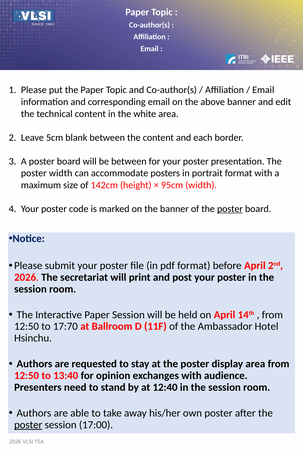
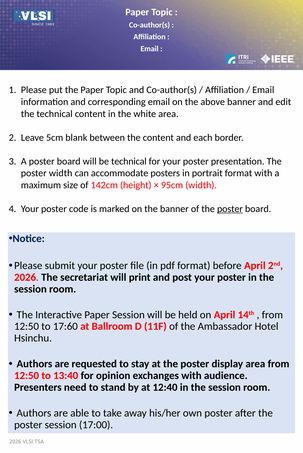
be between: between -> technical
17:70: 17:70 -> 17:60
poster at (28, 425) underline: present -> none
